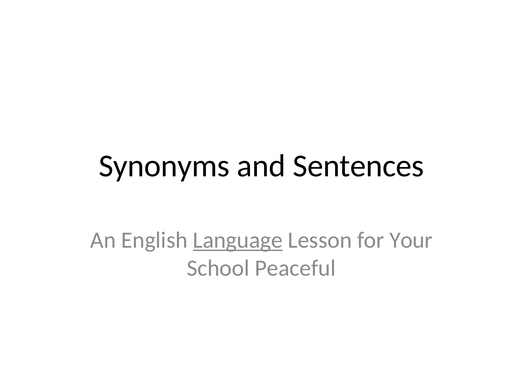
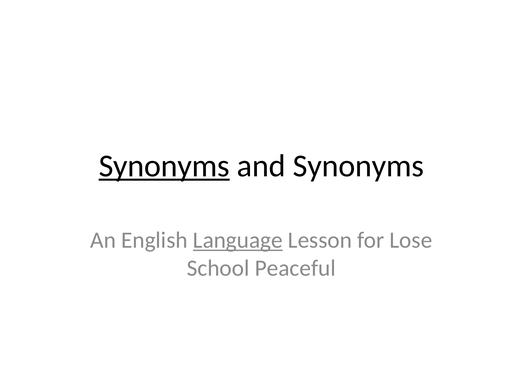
Synonyms at (164, 166) underline: none -> present
and Sentences: Sentences -> Synonyms
Your: Your -> Lose
